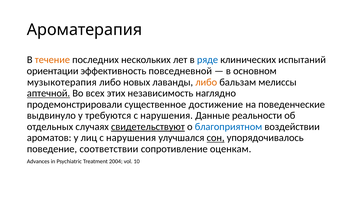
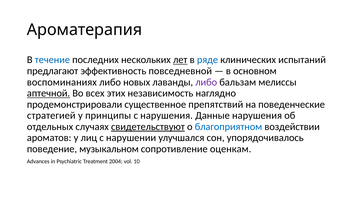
течение colour: orange -> blue
лет underline: none -> present
ориентации: ориентации -> предлагают
музыкотерапия: музыкотерапия -> воспоминаниях
либо at (206, 82) colour: orange -> purple
достижение: достижение -> препятствий
выдвинуло: выдвинуло -> стратегией
требуются: требуются -> принципы
Данные реальности: реальности -> нарушения
лиц с нарушения: нарушения -> нарушении
сон underline: present -> none
соответствии: соответствии -> музыкальном
